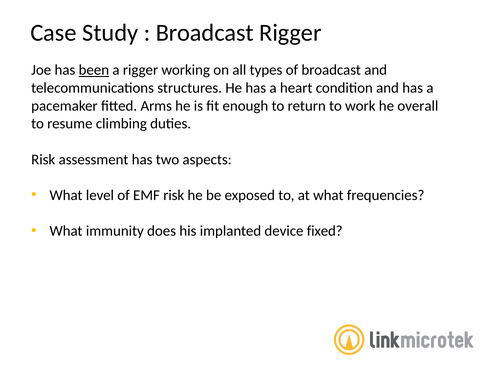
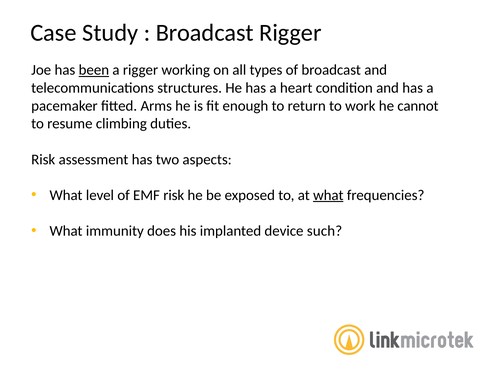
overall: overall -> cannot
what at (328, 195) underline: none -> present
fixed: fixed -> such
